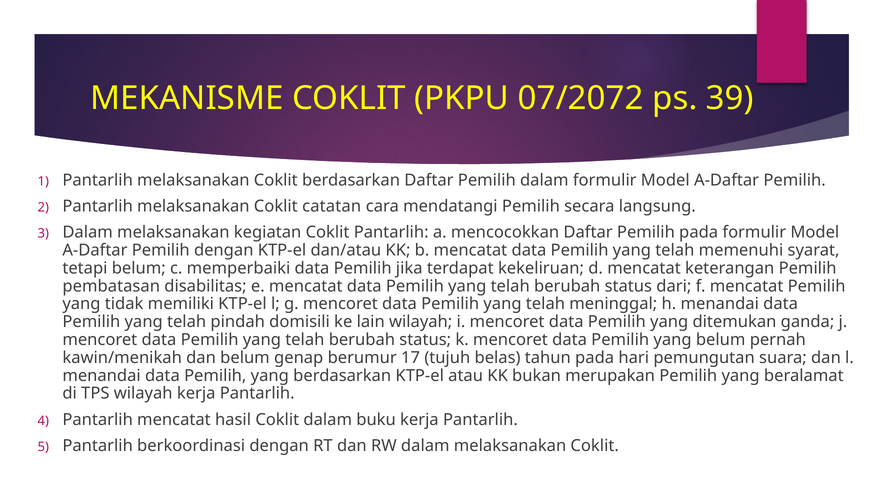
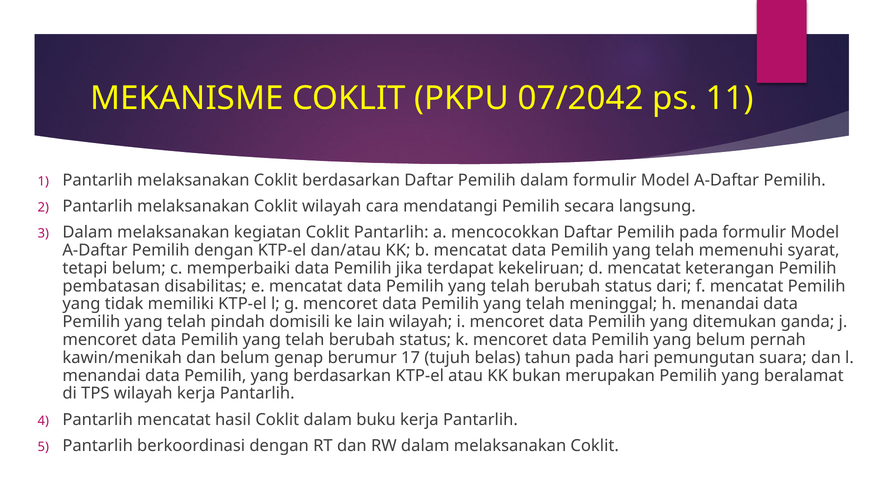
07/2072: 07/2072 -> 07/2042
39: 39 -> 11
Coklit catatan: catatan -> wilayah
